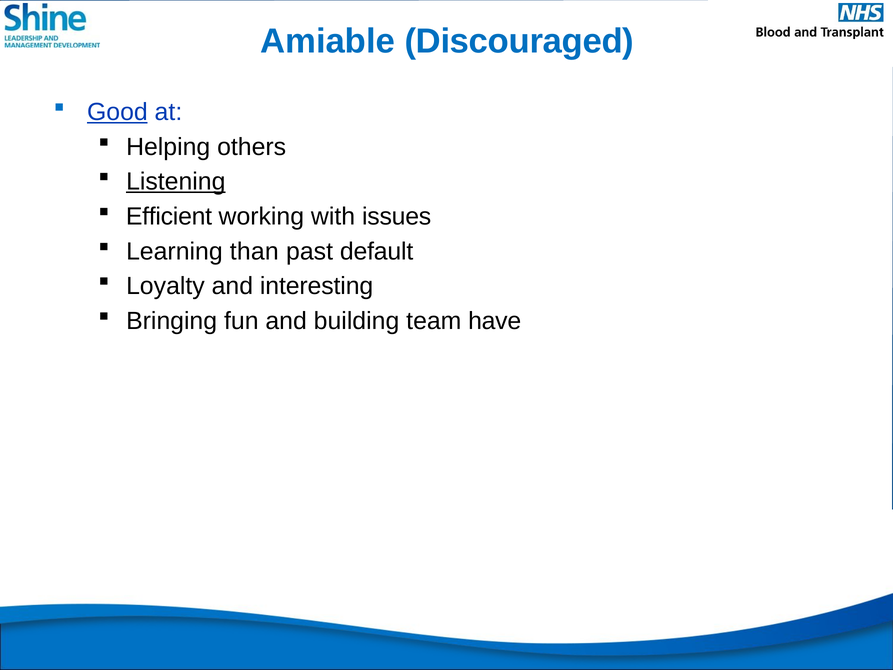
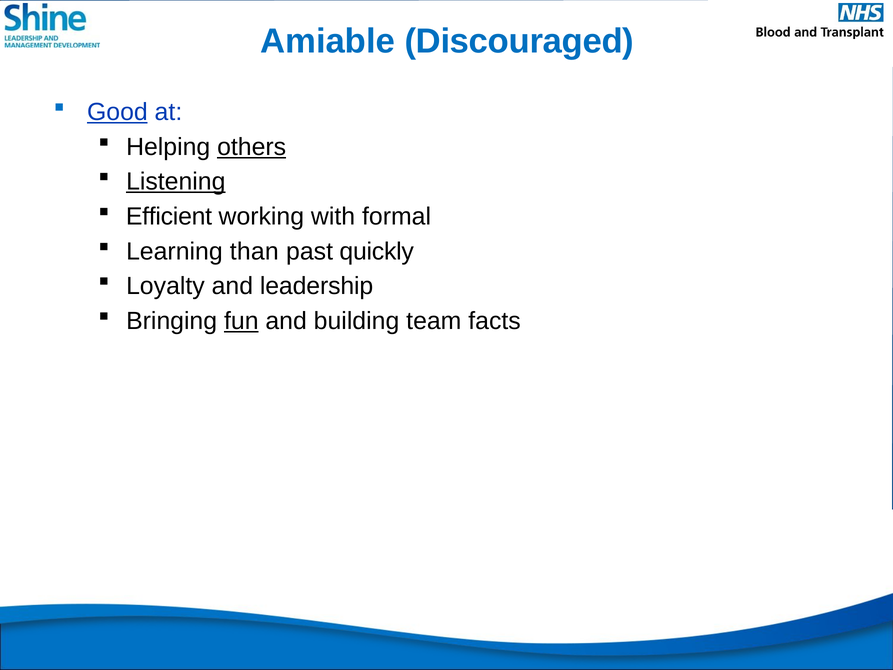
others underline: none -> present
issues: issues -> formal
default: default -> quickly
interesting: interesting -> leadership
fun underline: none -> present
have: have -> facts
